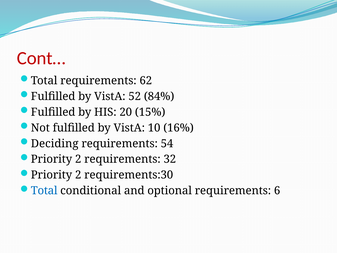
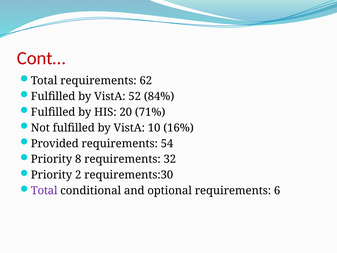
15%: 15% -> 71%
Deciding: Deciding -> Provided
2 at (78, 159): 2 -> 8
Total at (44, 191) colour: blue -> purple
